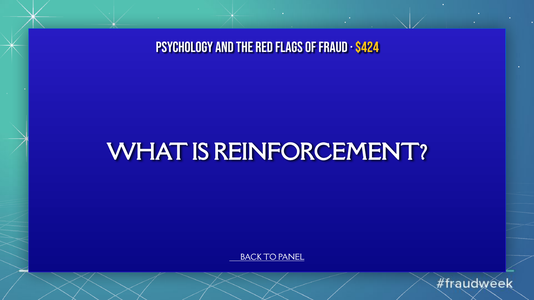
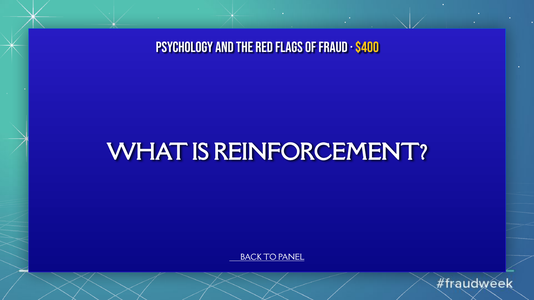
$424: $424 -> $400
